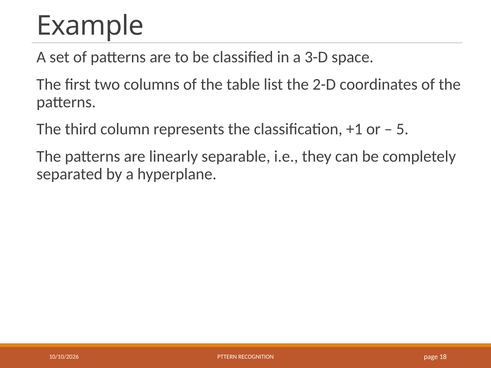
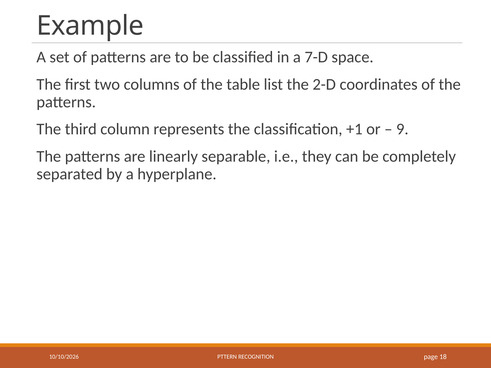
3-D: 3-D -> 7-D
5: 5 -> 9
